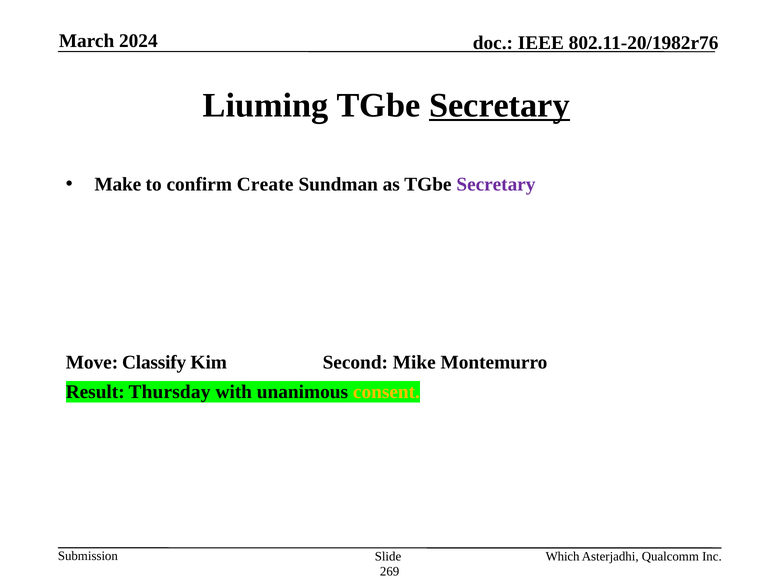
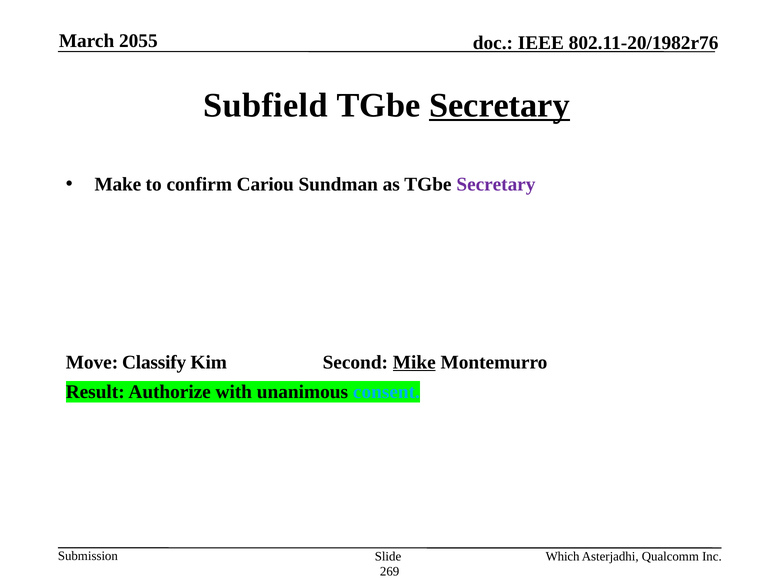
2024: 2024 -> 2055
Liuming: Liuming -> Subfield
Create: Create -> Cariou
Mike underline: none -> present
Thursday: Thursday -> Authorize
consent colour: yellow -> light blue
